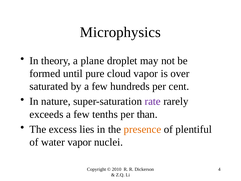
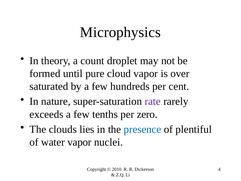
plane: plane -> count
than: than -> zero
excess: excess -> clouds
presence colour: orange -> blue
